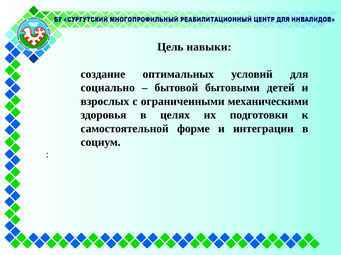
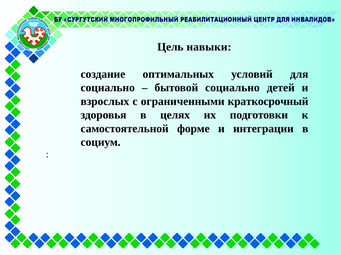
бытовой бытовыми: бытовыми -> социально
механическими: механическими -> краткосрочный
